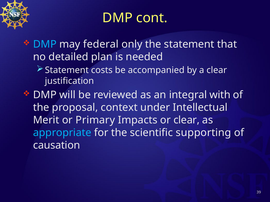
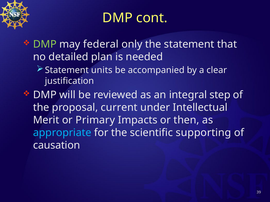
DMP at (45, 44) colour: light blue -> light green
costs: costs -> units
with: with -> step
context: context -> current
or clear: clear -> then
